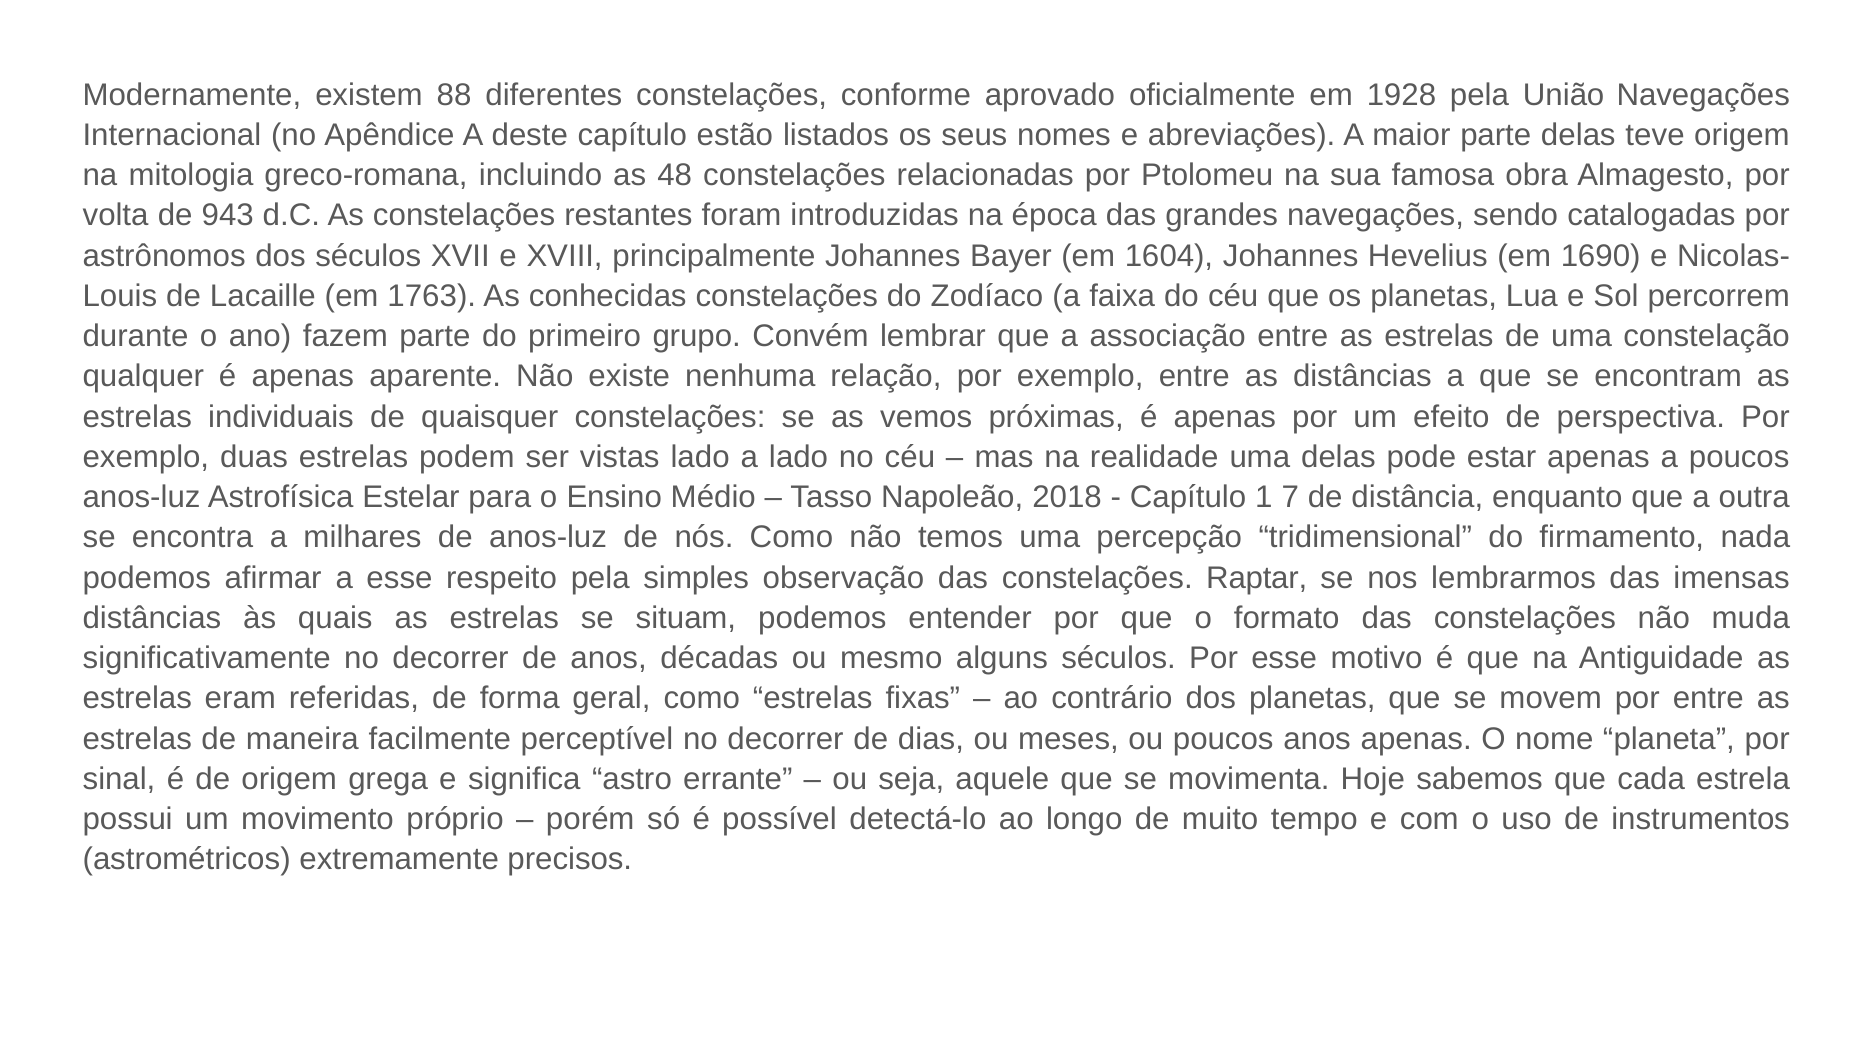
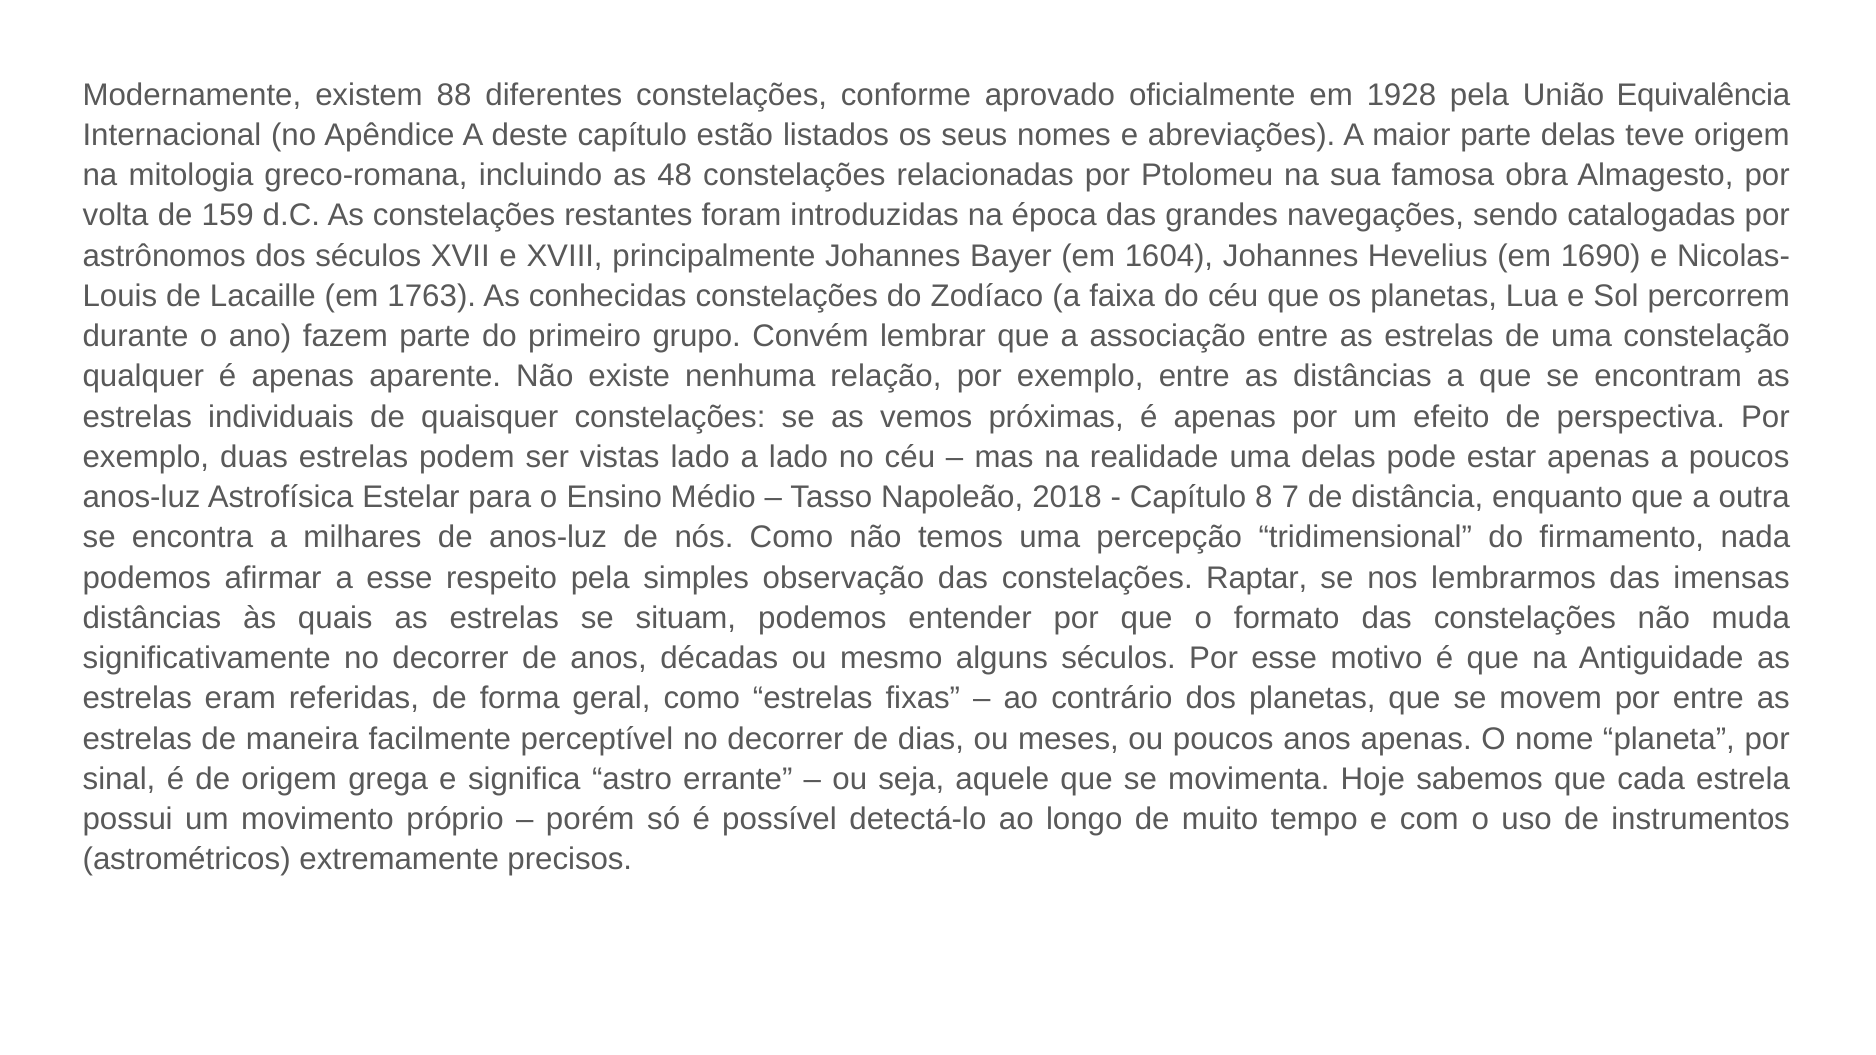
União Navegações: Navegações -> Equivalência
943: 943 -> 159
1: 1 -> 8
